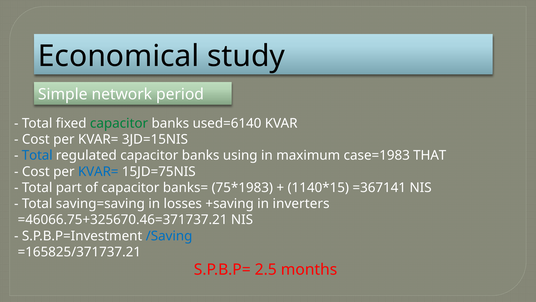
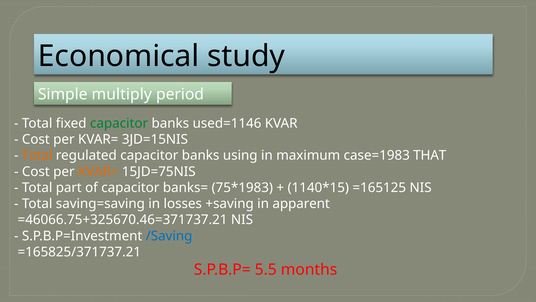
network: network -> multiply
used=6140: used=6140 -> used=1146
Total at (37, 155) colour: blue -> orange
KVAR= at (98, 171) colour: blue -> orange
=367141: =367141 -> =165125
inverters: inverters -> apparent
2.5: 2.5 -> 5.5
